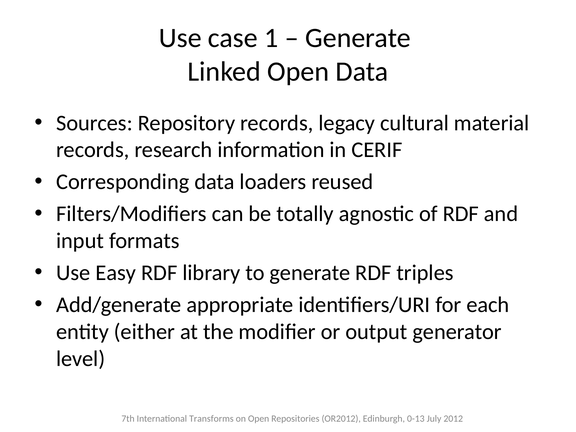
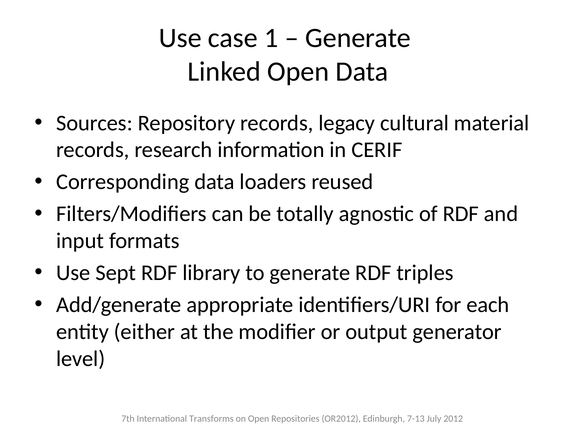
Easy: Easy -> Sept
0-13: 0-13 -> 7-13
